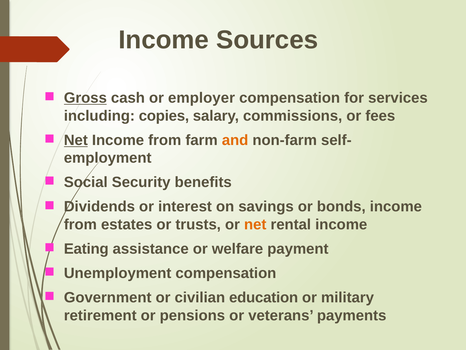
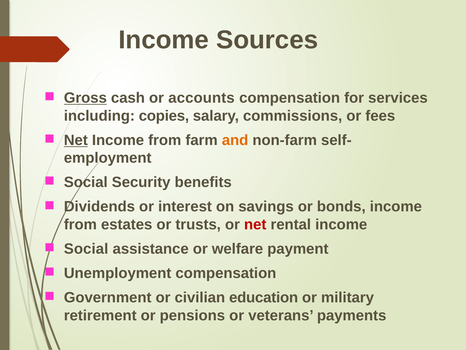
employer: employer -> accounts
net at (255, 224) colour: orange -> red
Eating at (86, 249): Eating -> Social
